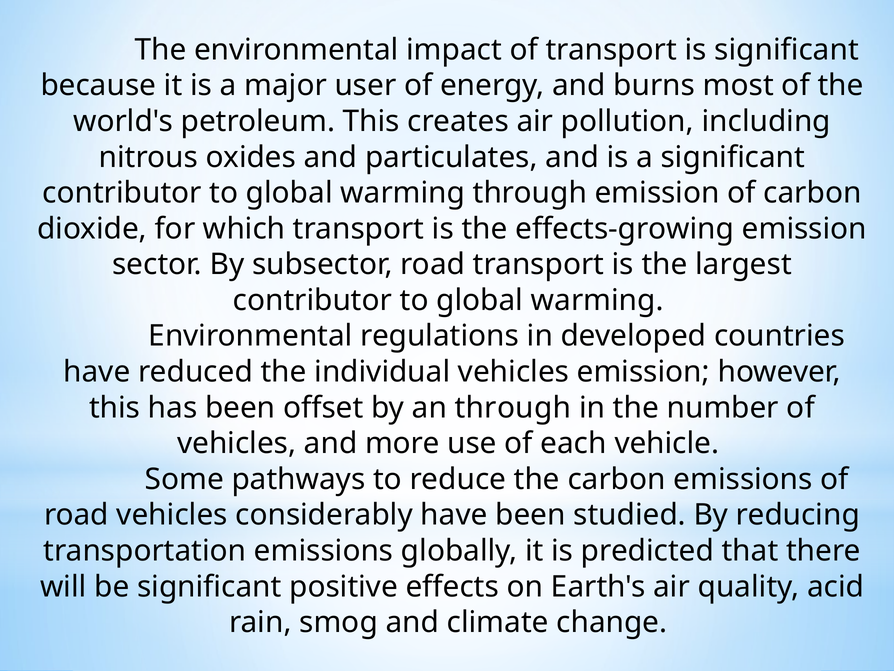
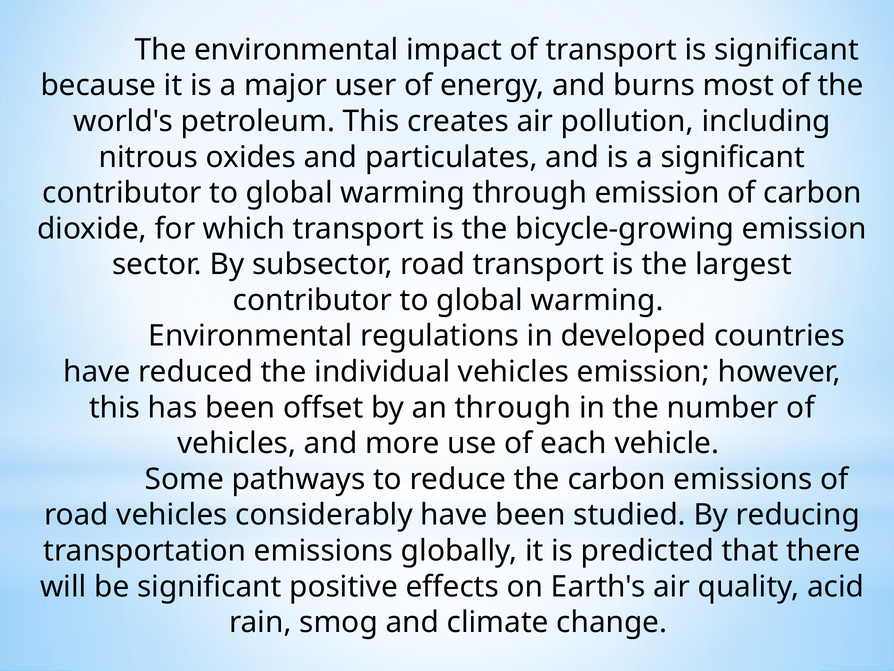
effects-growing: effects-growing -> bicycle-growing
